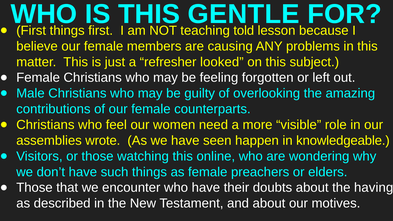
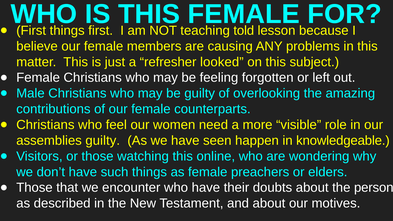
THIS GENTLE: GENTLE -> FEMALE
assemblies wrote: wrote -> guilty
having: having -> person
